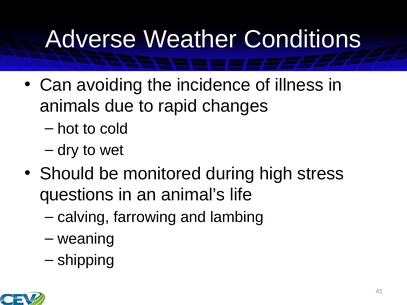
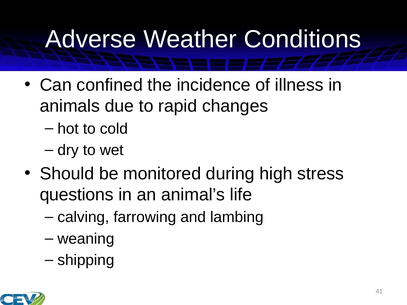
avoiding: avoiding -> confined
